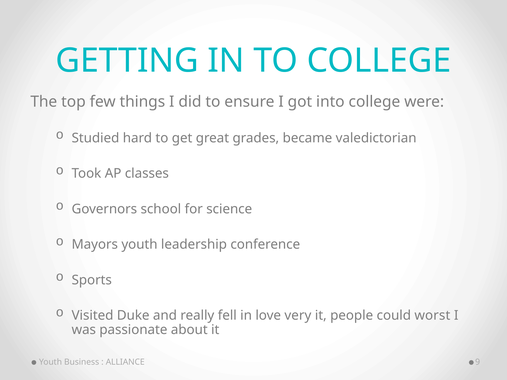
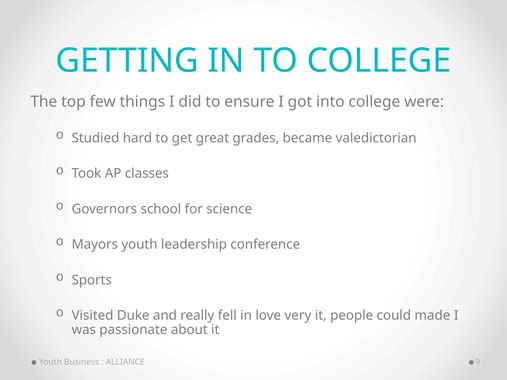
worst: worst -> made
